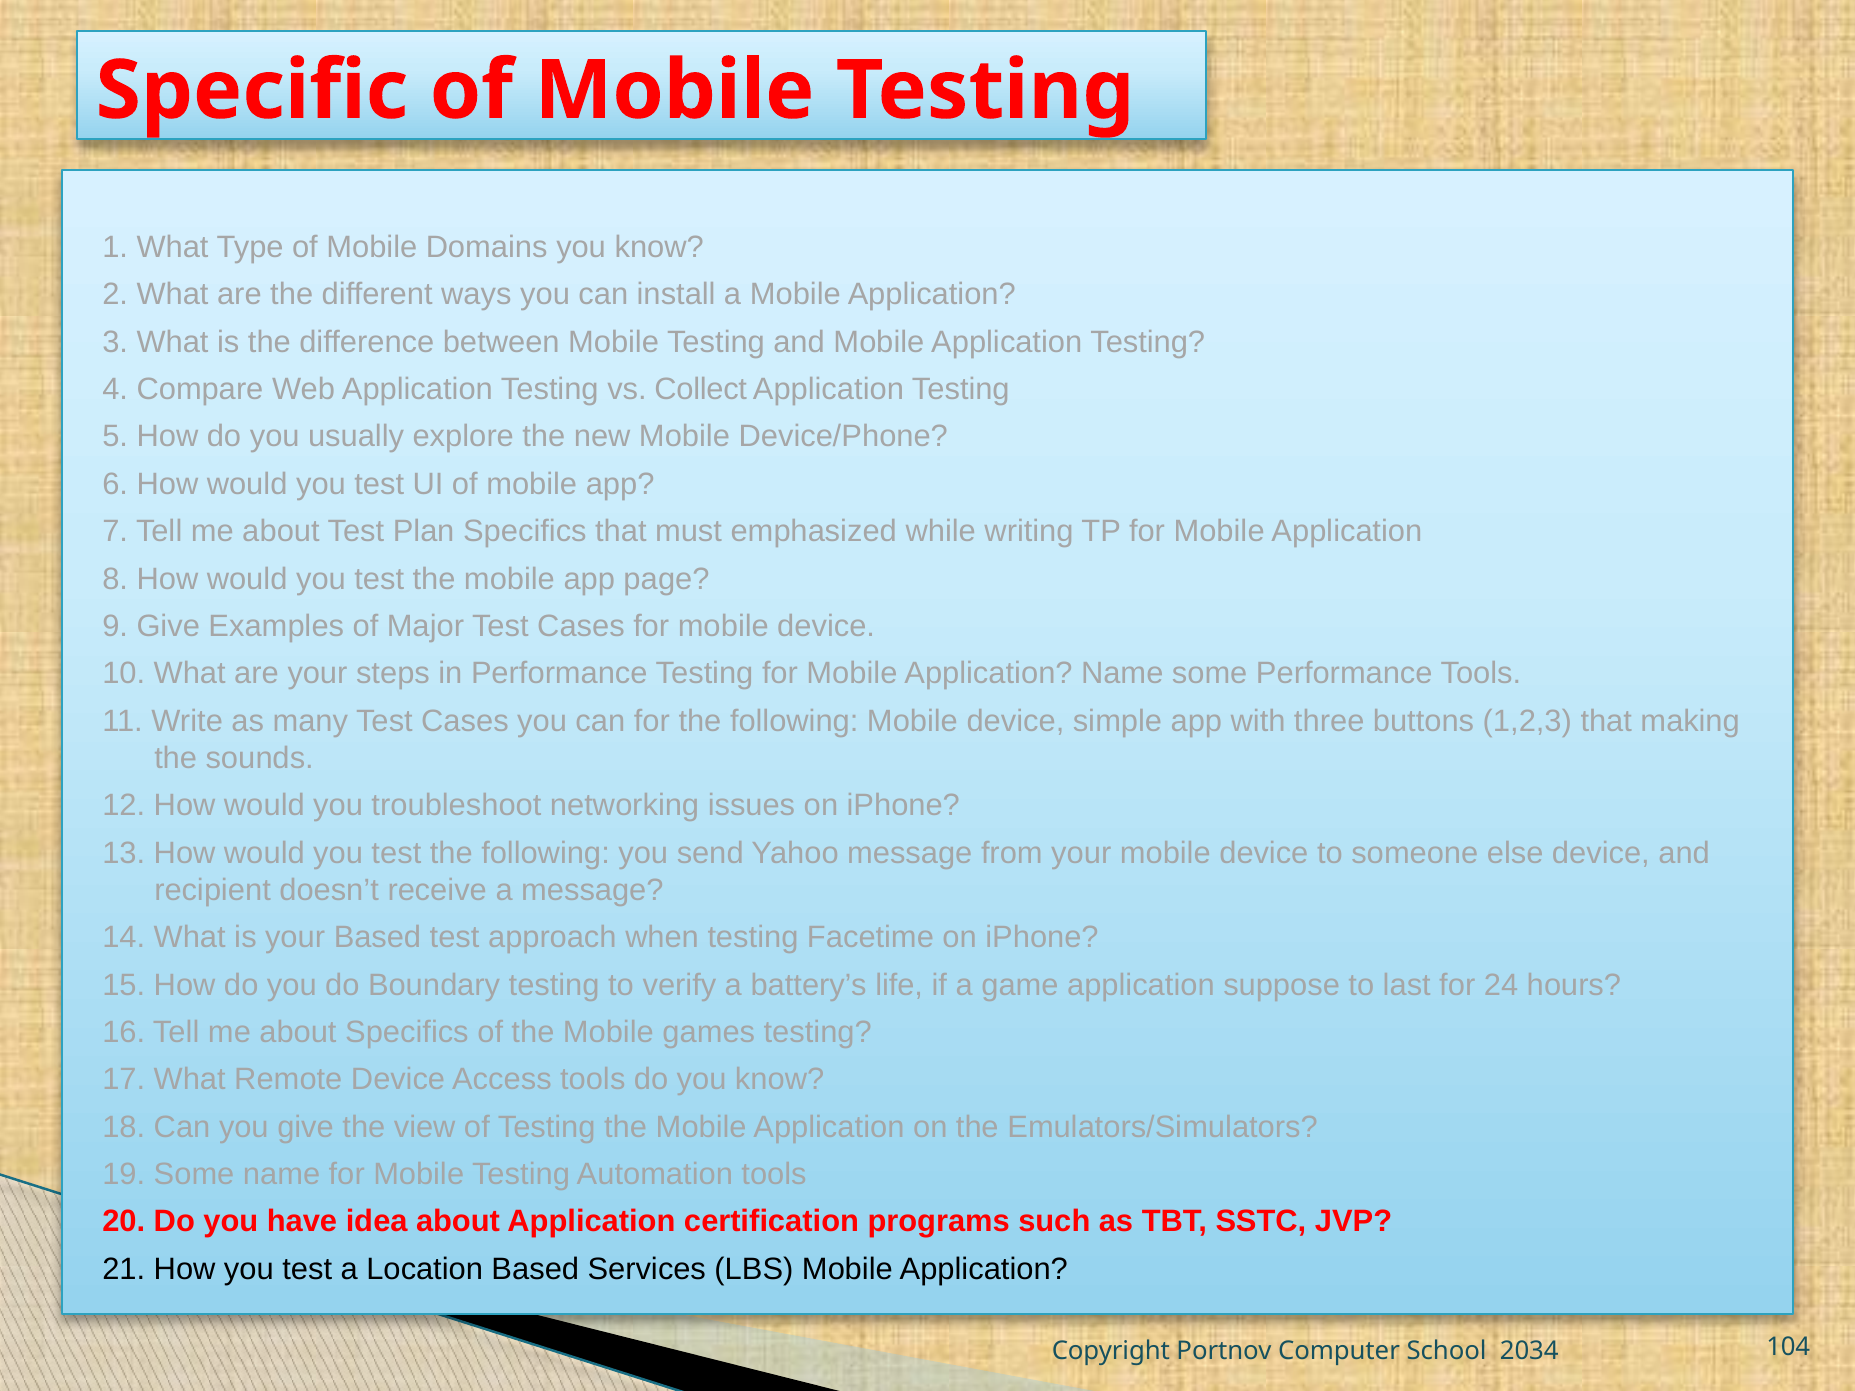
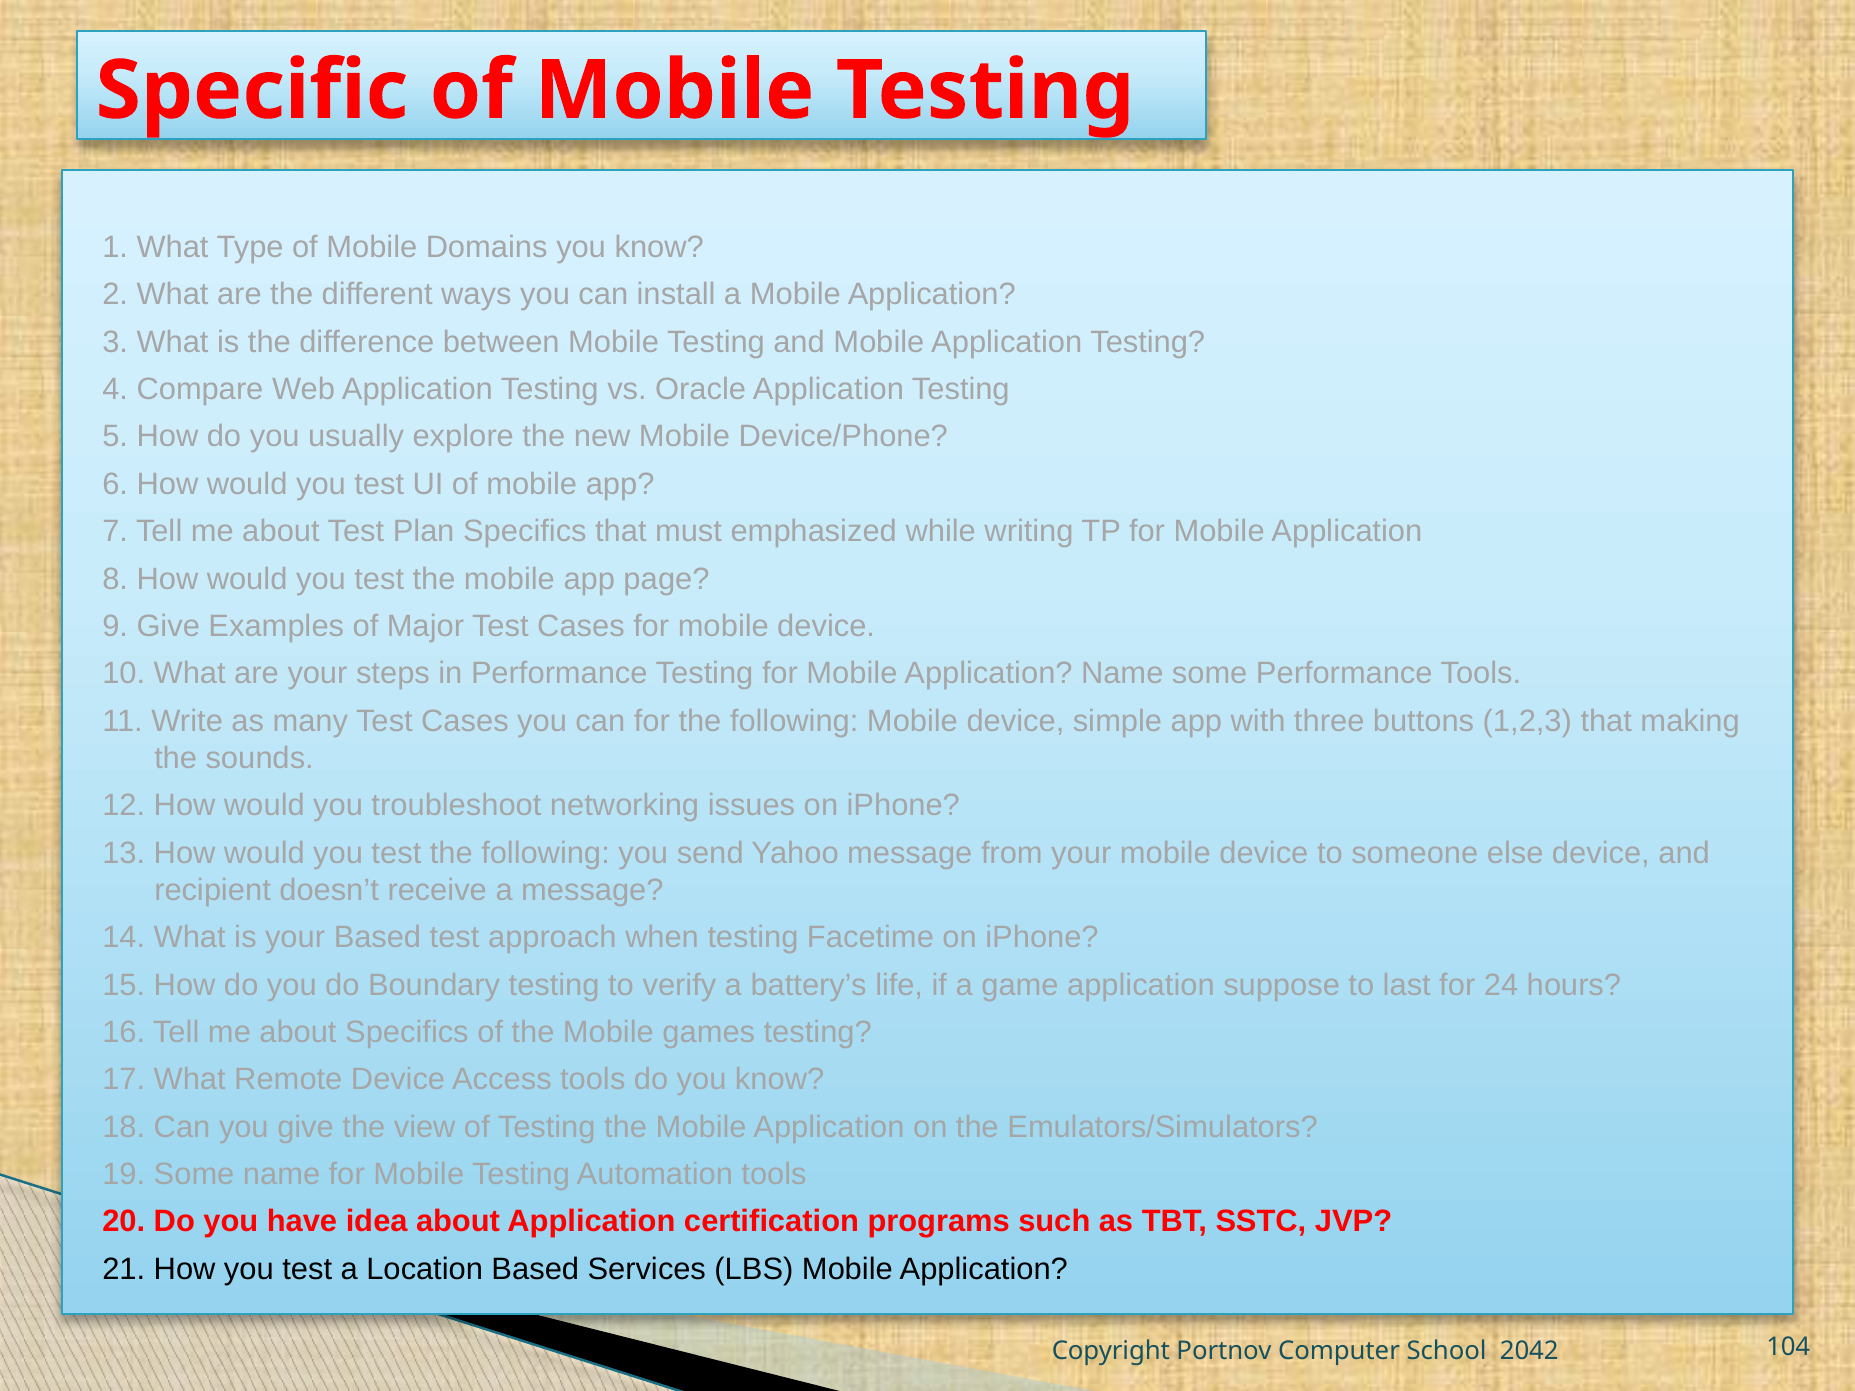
Collect: Collect -> Oracle
2034: 2034 -> 2042
